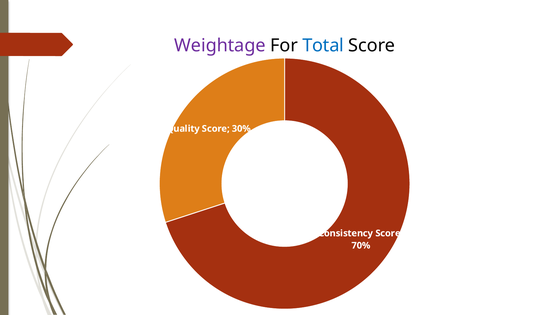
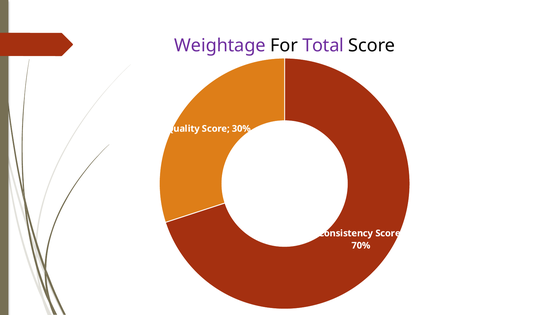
Total colour: blue -> purple
